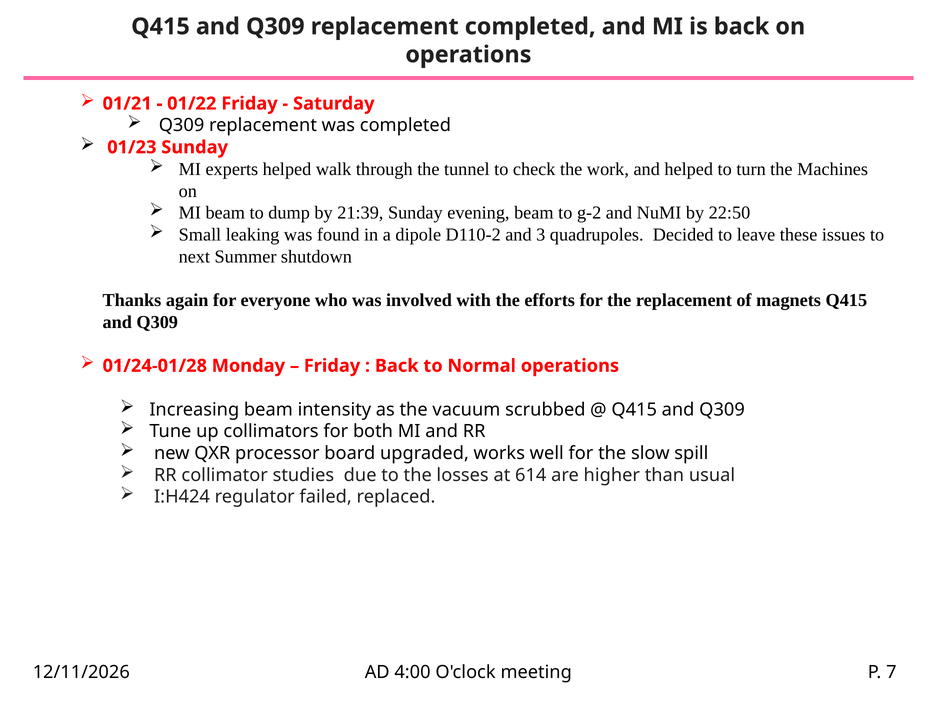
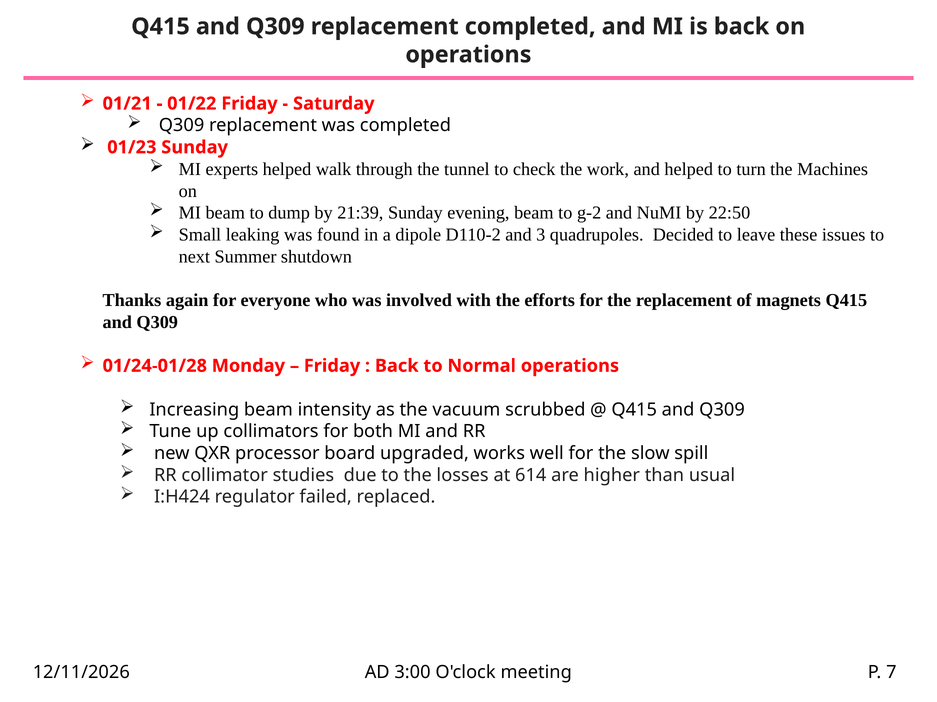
4:00: 4:00 -> 3:00
